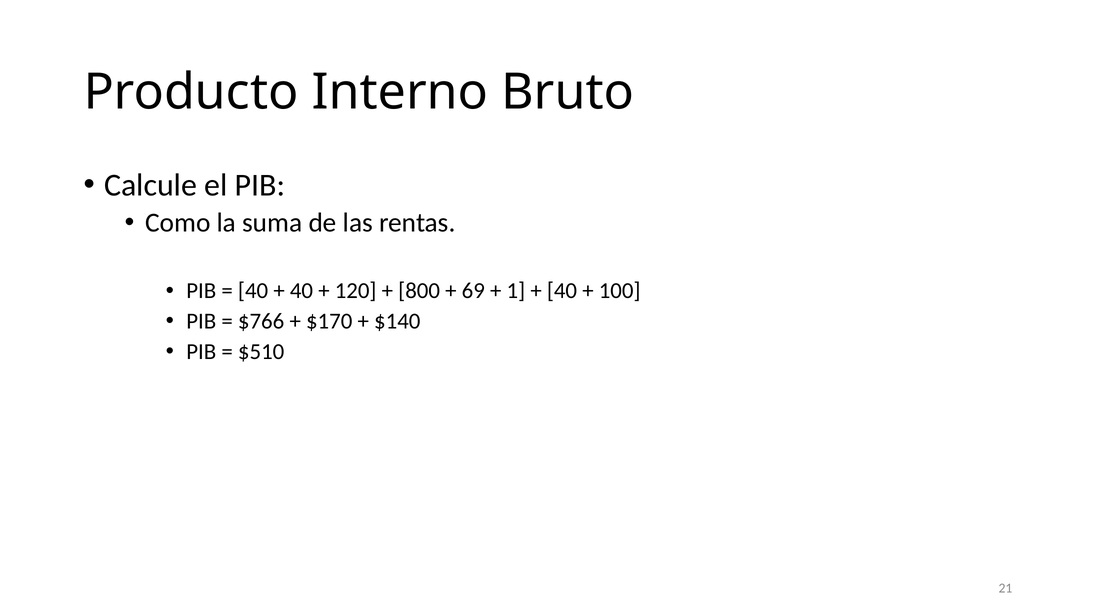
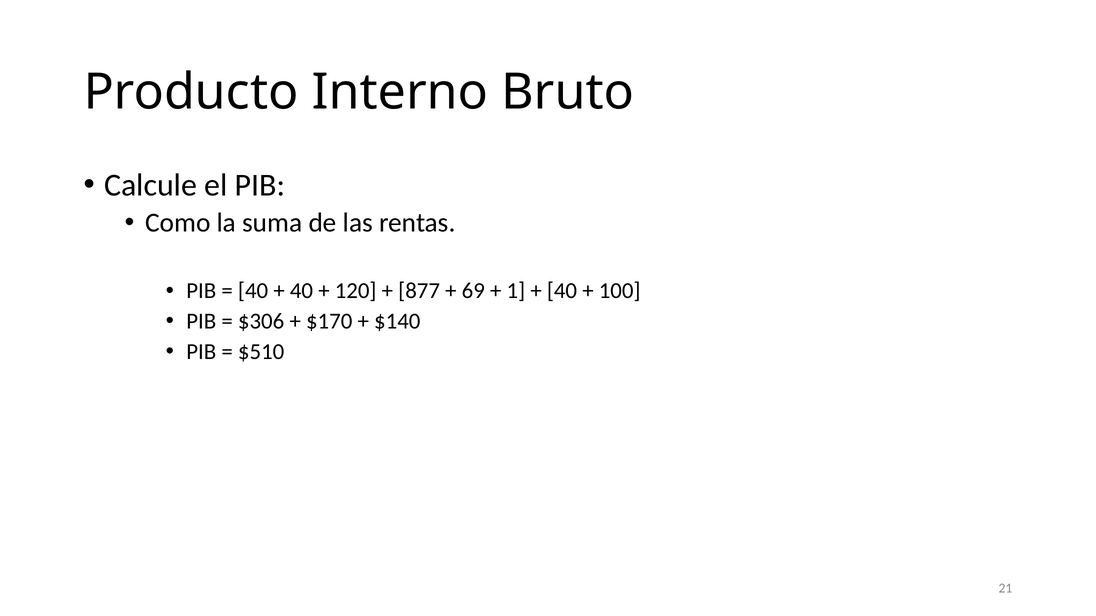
800: 800 -> 877
$766: $766 -> $306
